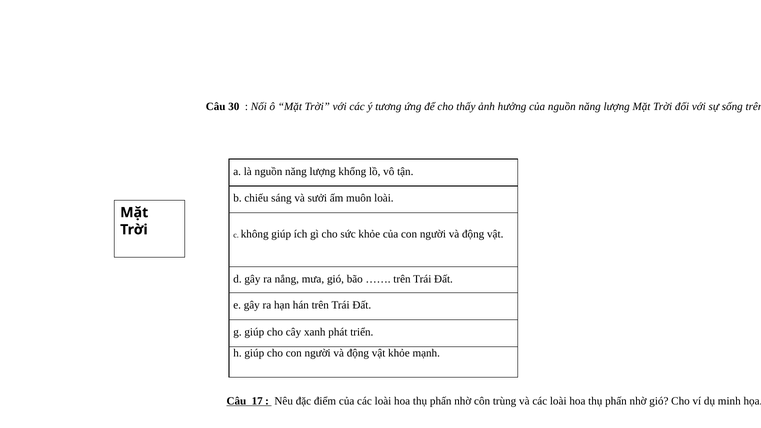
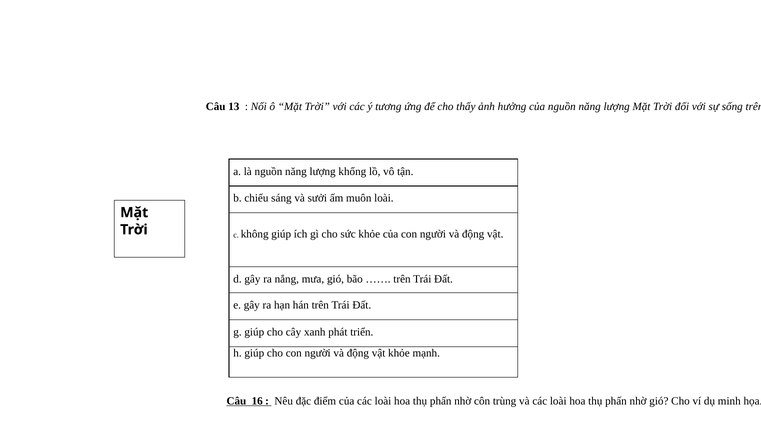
30: 30 -> 13
17: 17 -> 16
